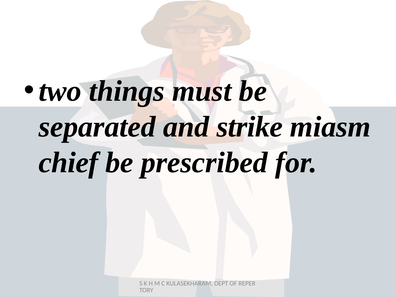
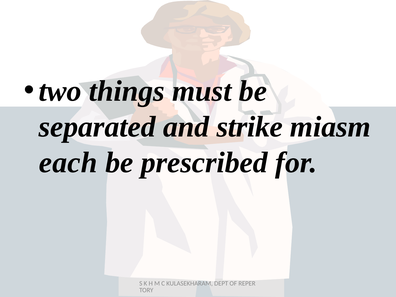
chief: chief -> each
